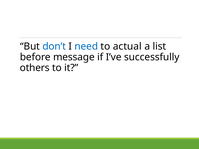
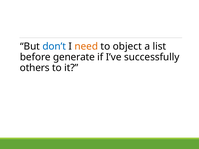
need colour: blue -> orange
actual: actual -> object
message: message -> generate
